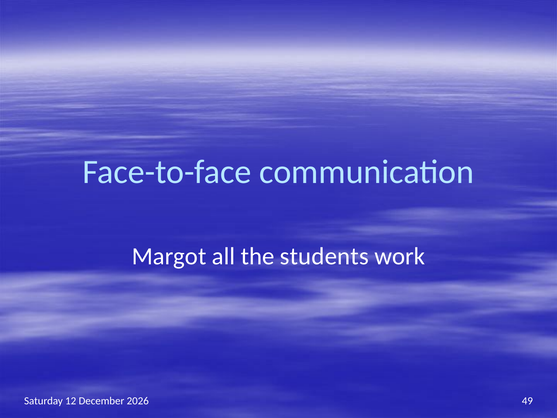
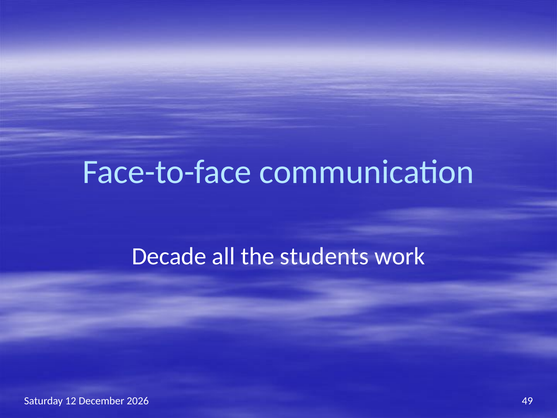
Margot: Margot -> Decade
